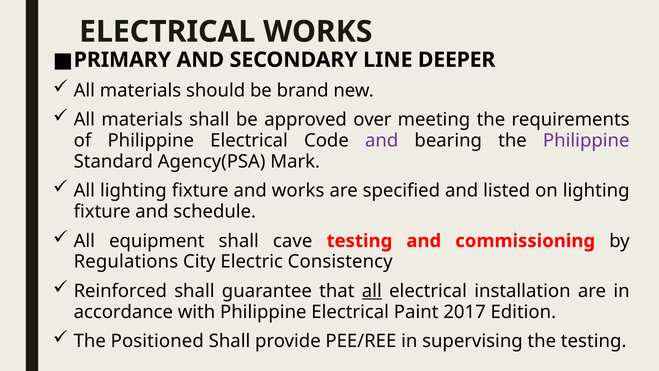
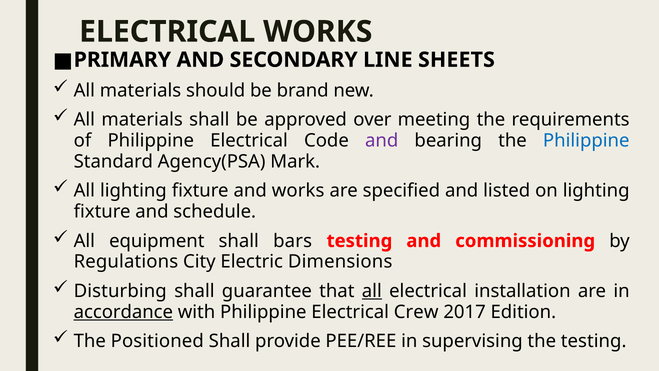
DEEPER: DEEPER -> SHEETS
Philippine at (586, 141) colour: purple -> blue
cave: cave -> bars
Consistency: Consistency -> Dimensions
Reinforced: Reinforced -> Disturbing
accordance underline: none -> present
Paint: Paint -> Crew
